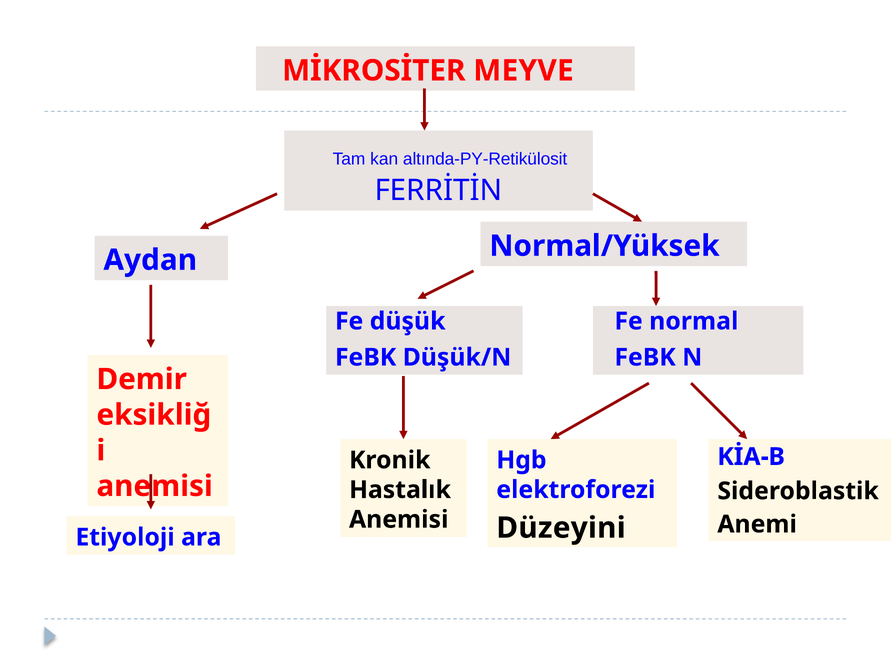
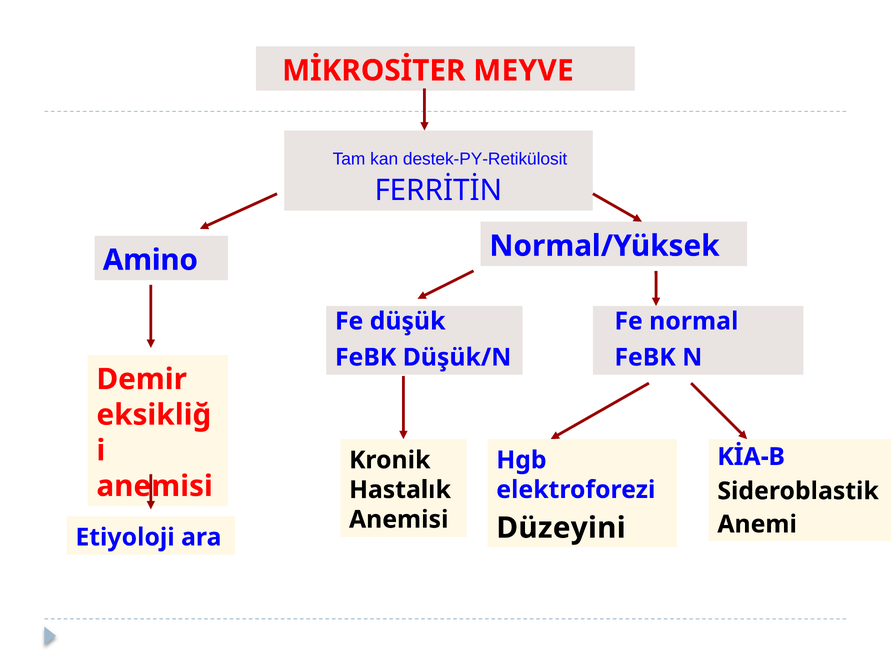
altında-PY-Retikülosit: altında-PY-Retikülosit -> destek-PY-Retikülosit
Aydan: Aydan -> Amino
